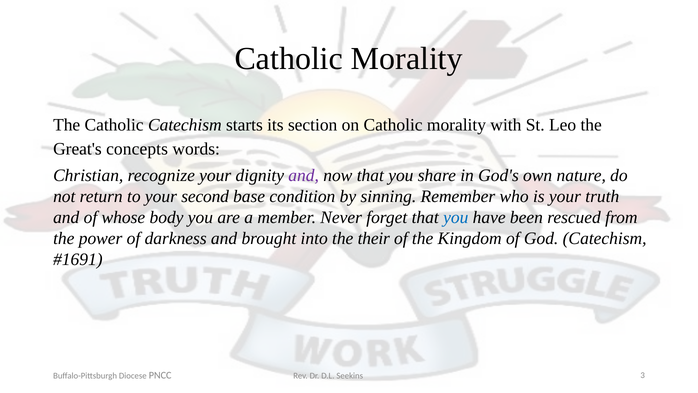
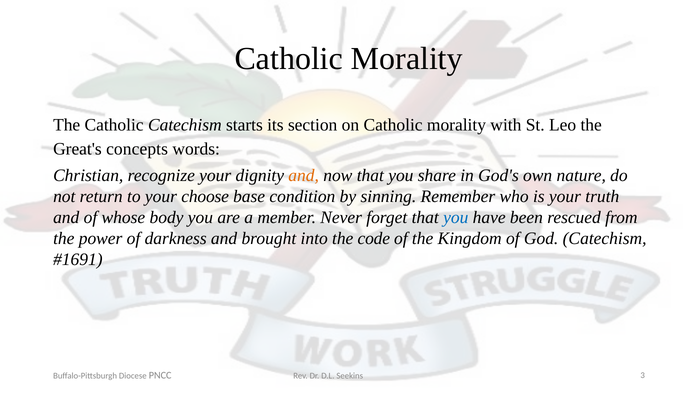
and at (304, 176) colour: purple -> orange
second: second -> choose
their: their -> code
